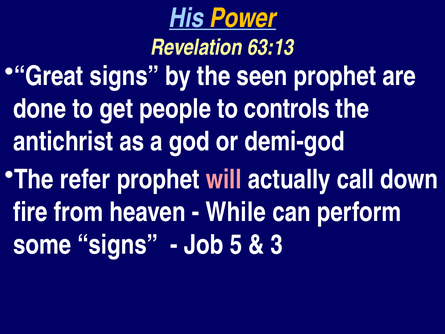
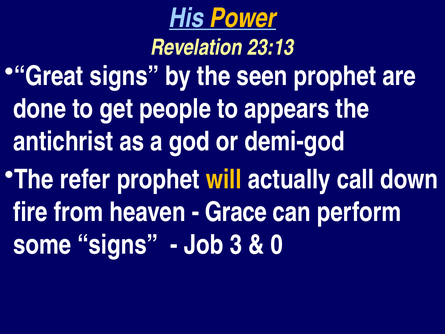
63:13: 63:13 -> 23:13
controls: controls -> appears
will colour: pink -> yellow
While: While -> Grace
5: 5 -> 3
3: 3 -> 0
